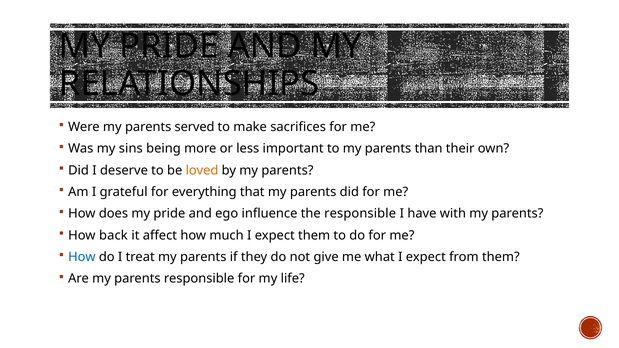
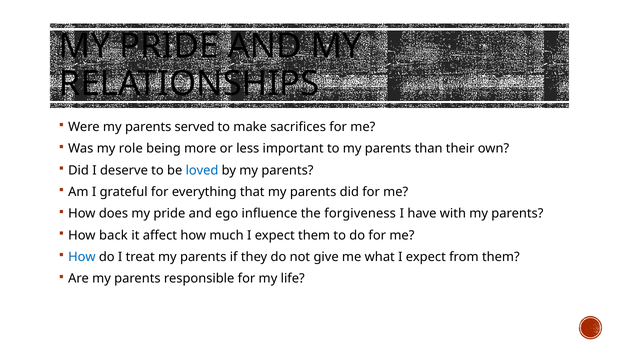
sins: sins -> role
loved colour: orange -> blue
the responsible: responsible -> forgiveness
